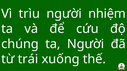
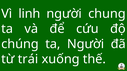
trìu: trìu -> linh
nhiệm: nhiệm -> chung
